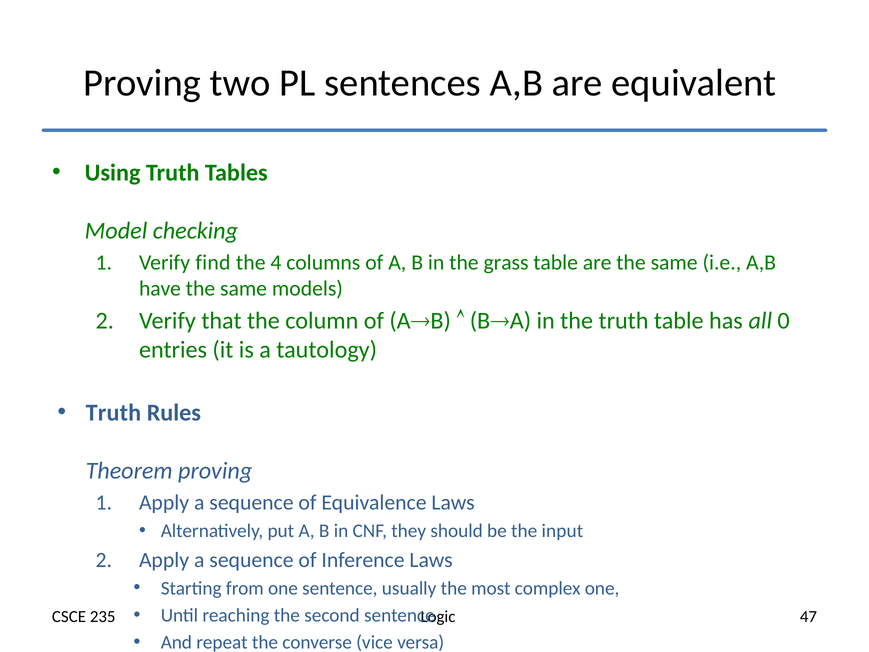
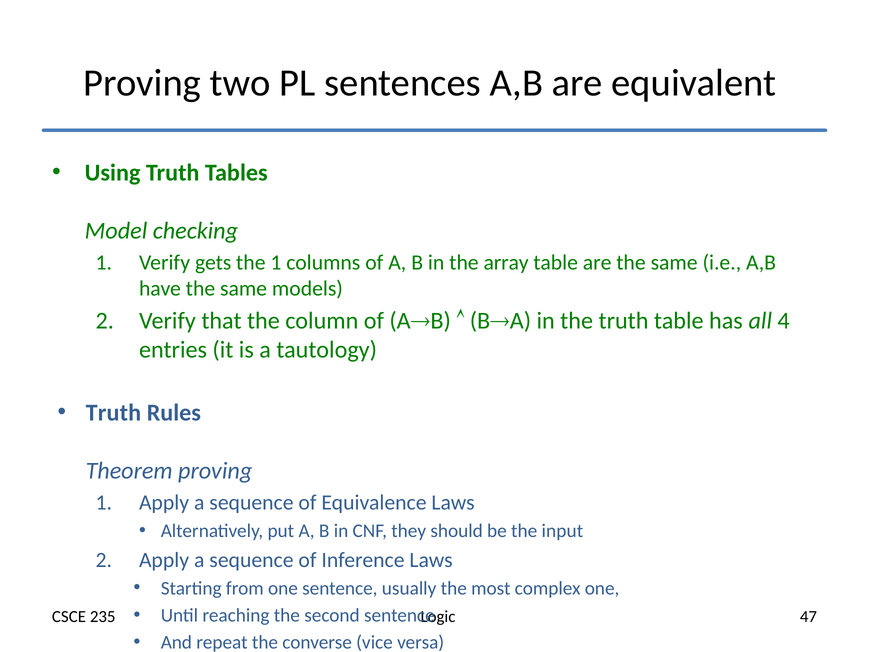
find: find -> gets
the 4: 4 -> 1
grass: grass -> array
0: 0 -> 4
